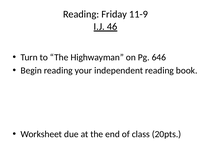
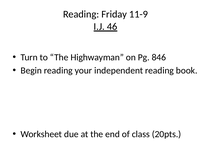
646: 646 -> 846
